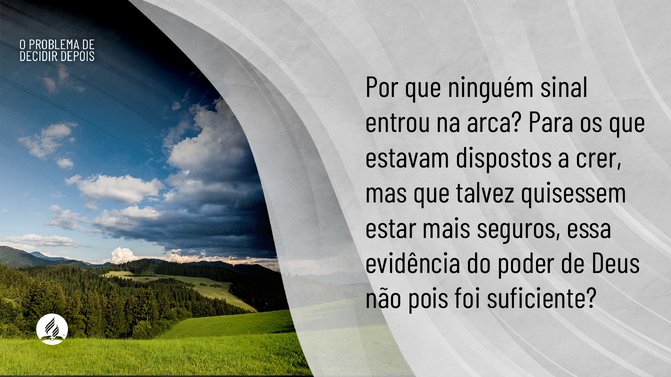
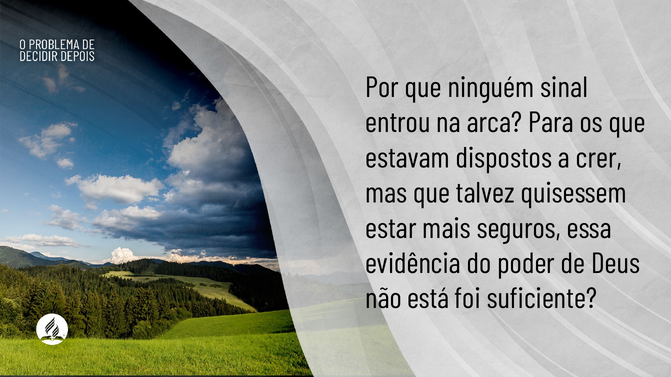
pois: pois -> está
